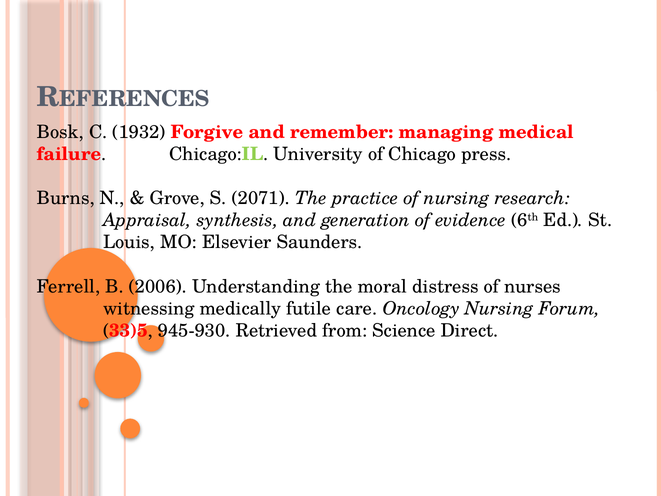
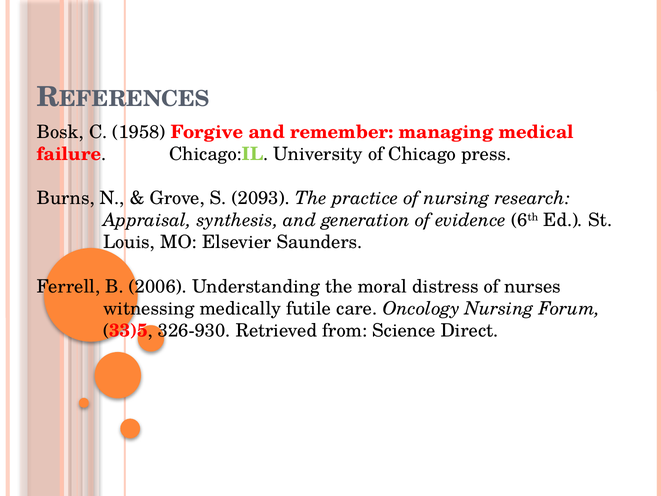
1932: 1932 -> 1958
2071: 2071 -> 2093
945-930: 945-930 -> 326-930
